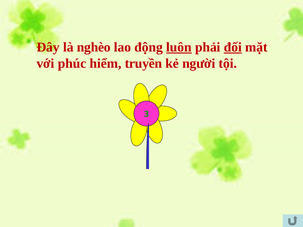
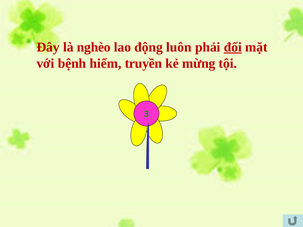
luôn underline: present -> none
phúc: phúc -> bệnh
người: người -> mừng
